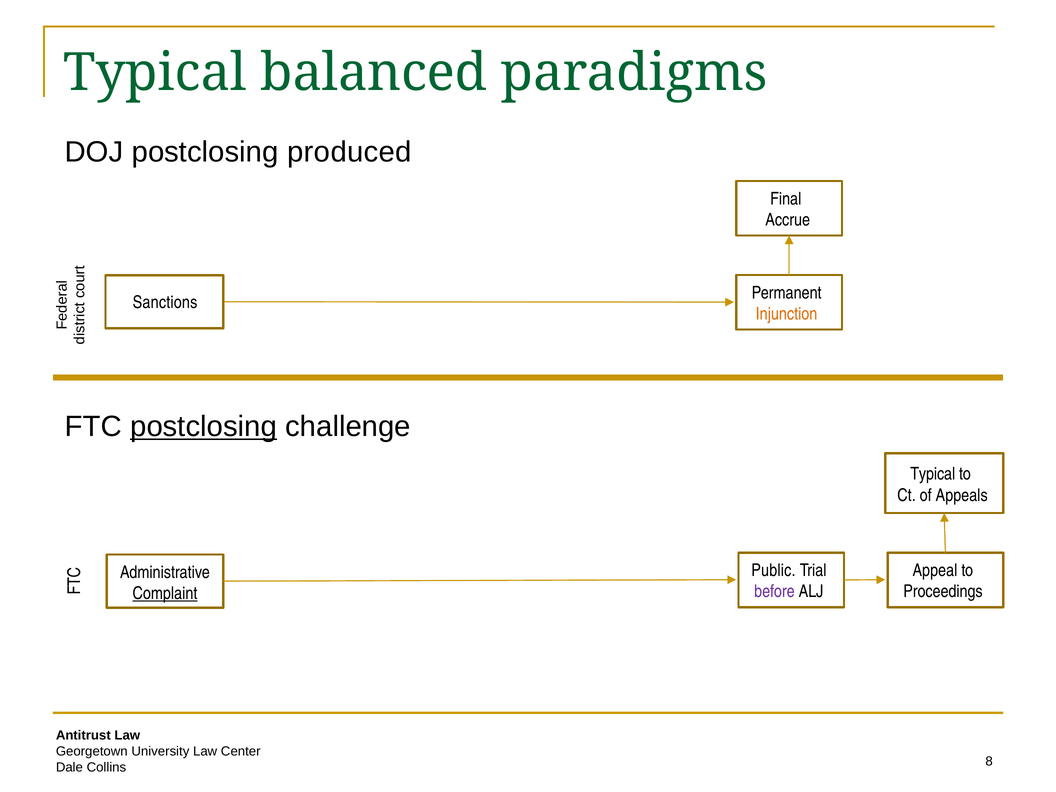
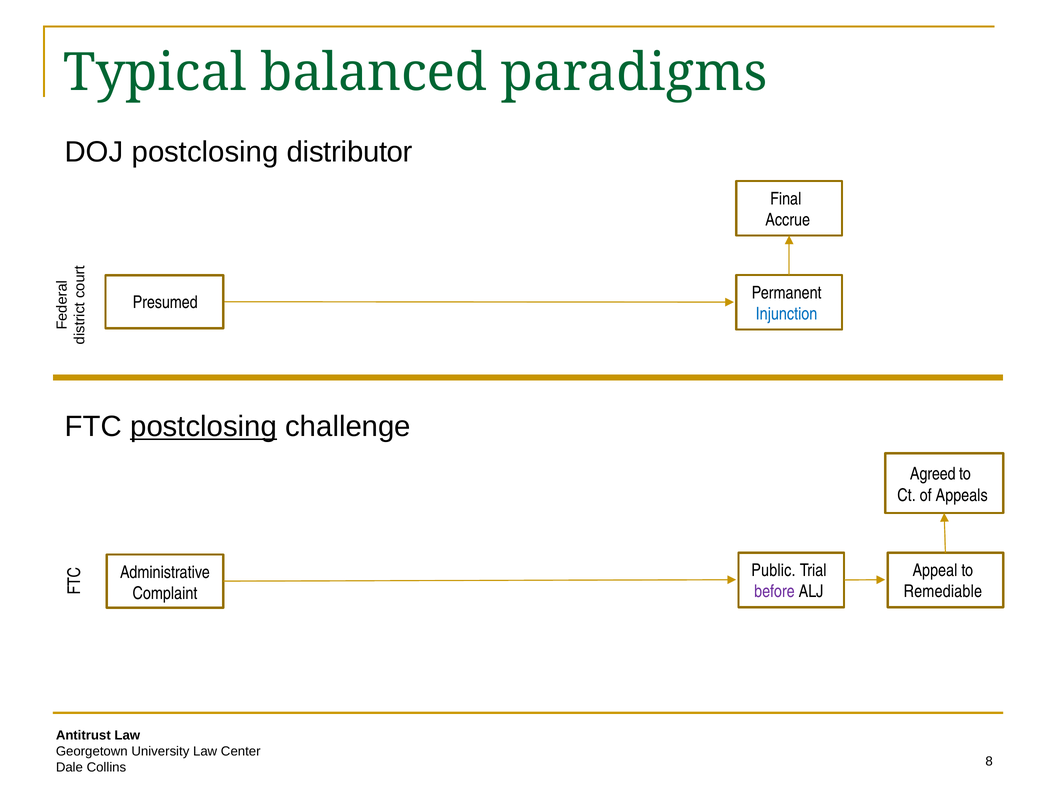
produced: produced -> distributor
Sanctions: Sanctions -> Presumed
Injunction colour: orange -> blue
Typical at (933, 474): Typical -> Agreed
Proceedings: Proceedings -> Remediable
Complaint underline: present -> none
